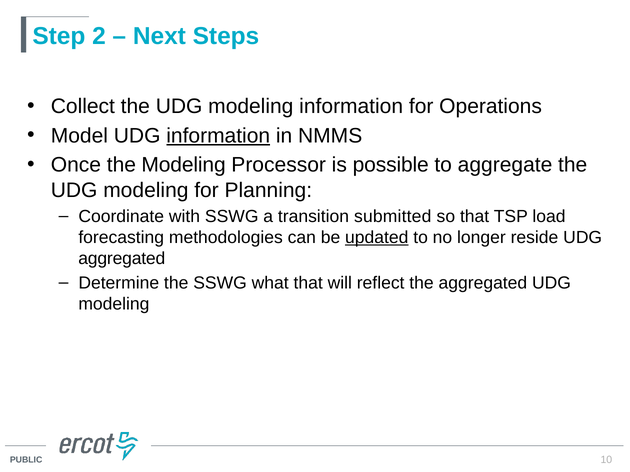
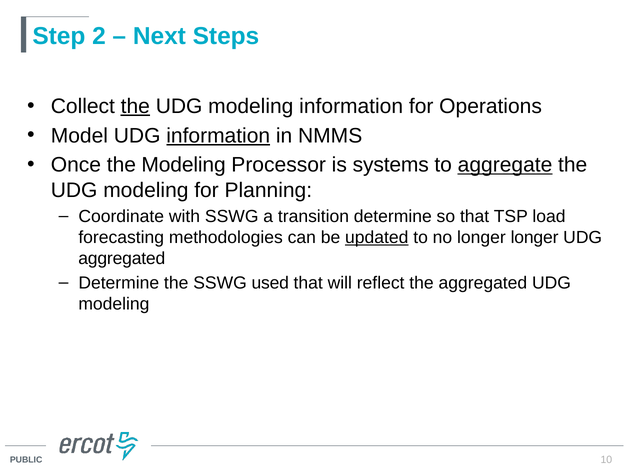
the at (135, 106) underline: none -> present
possible: possible -> systems
aggregate underline: none -> present
transition submitted: submitted -> determine
longer reside: reside -> longer
what: what -> used
